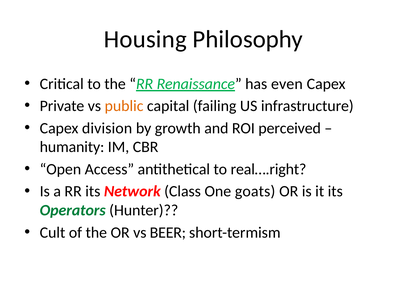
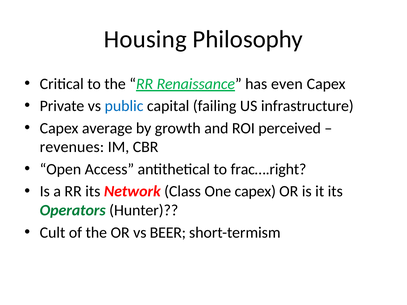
public colour: orange -> blue
division: division -> average
humanity: humanity -> revenues
real….right: real….right -> frac….right
One goats: goats -> capex
